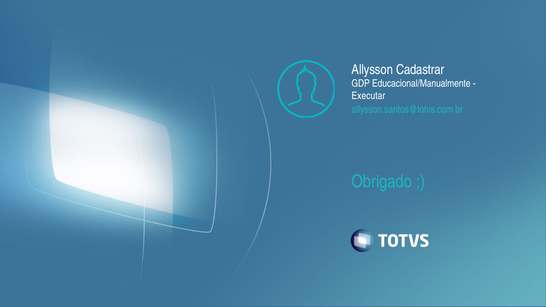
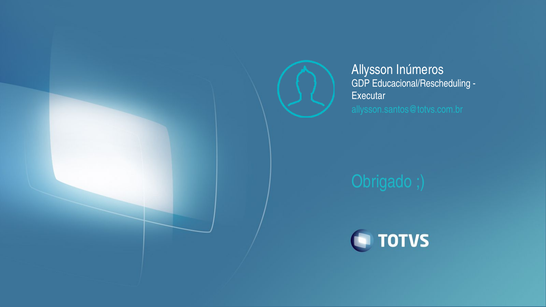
Cadastrar: Cadastrar -> Inúmeros
Educacional/Manualmente: Educacional/Manualmente -> Educacional/Rescheduling
